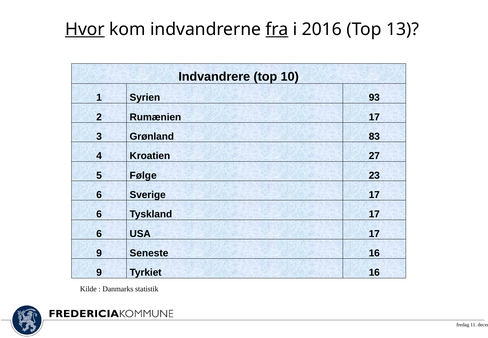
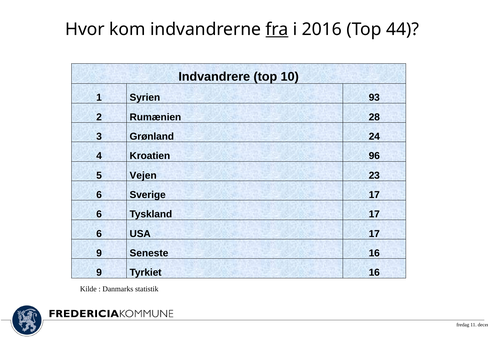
Hvor underline: present -> none
13: 13 -> 44
Rumænien 17: 17 -> 28
83: 83 -> 24
27: 27 -> 96
Følge: Følge -> Vejen
